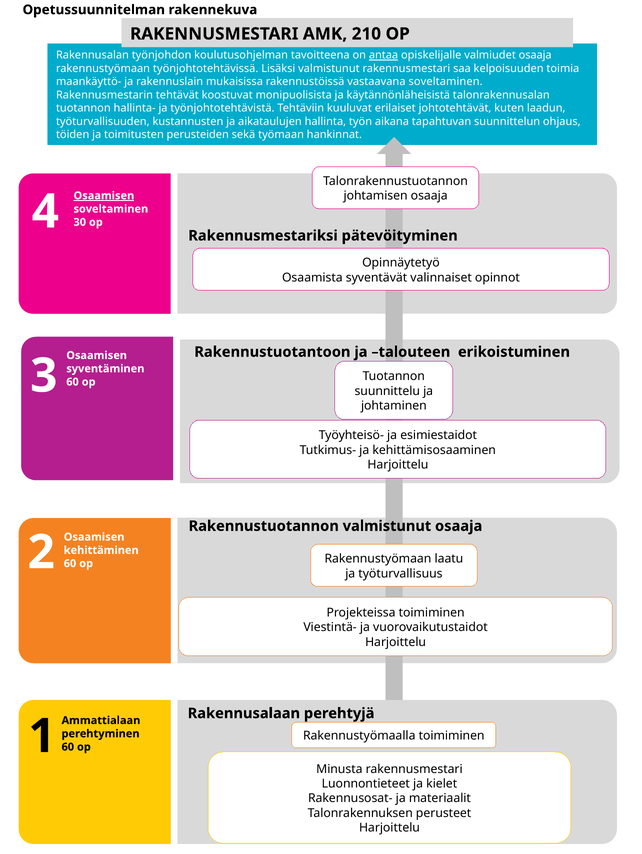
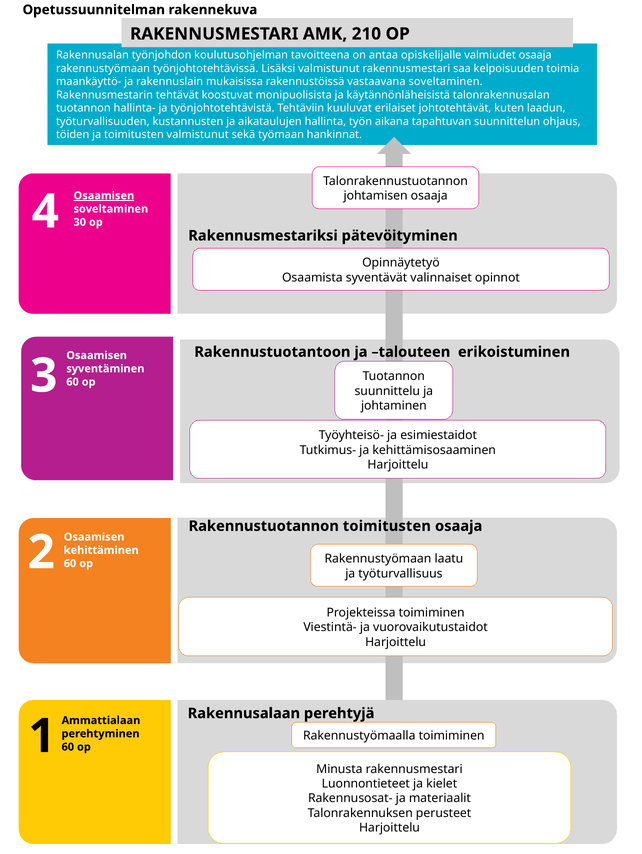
antaa underline: present -> none
toimitusten perusteiden: perusteiden -> valmistunut
Rakennustuotannon valmistunut: valmistunut -> toimitusten
